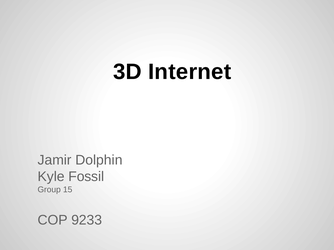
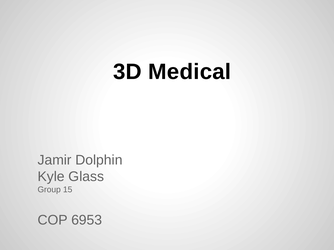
Internet: Internet -> Medical
Fossil: Fossil -> Glass
9233: 9233 -> 6953
